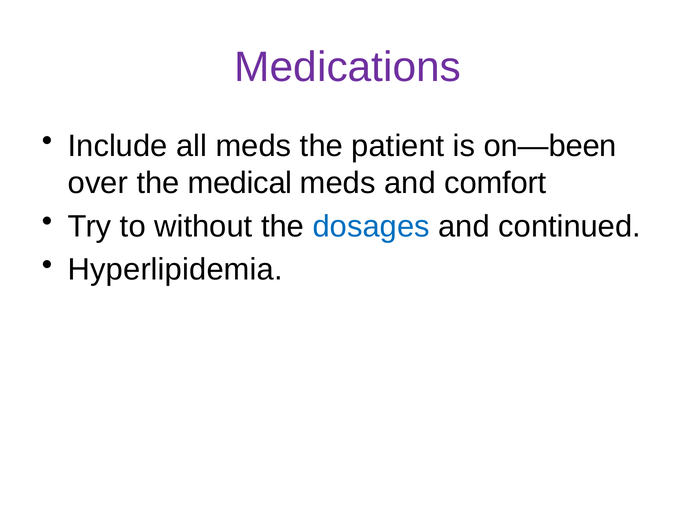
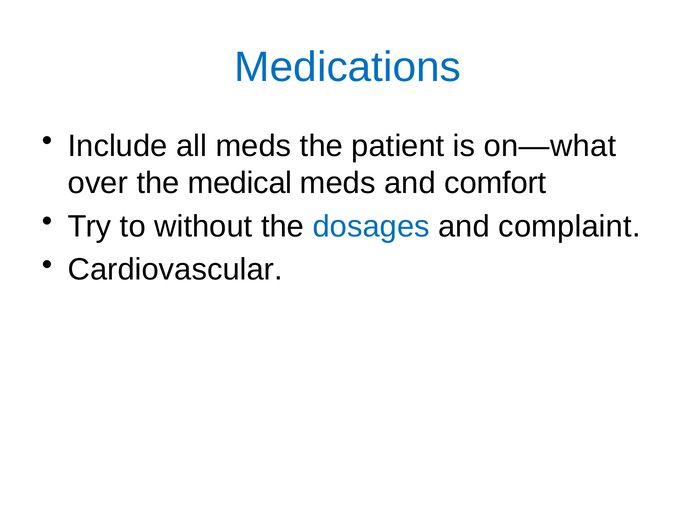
Medications colour: purple -> blue
on—been: on—been -> on—what
continued: continued -> complaint
Hyperlipidemia: Hyperlipidemia -> Cardiovascular
